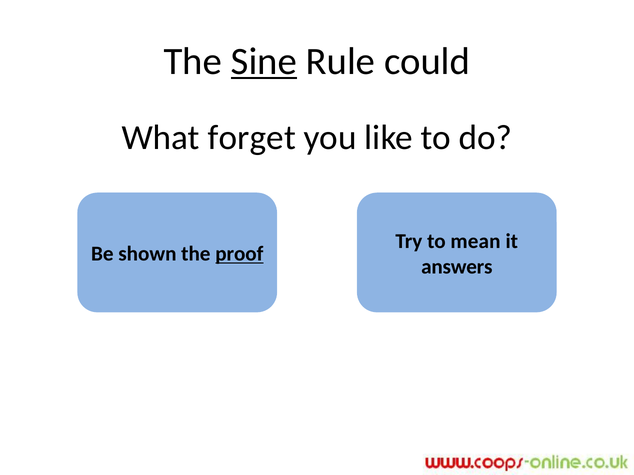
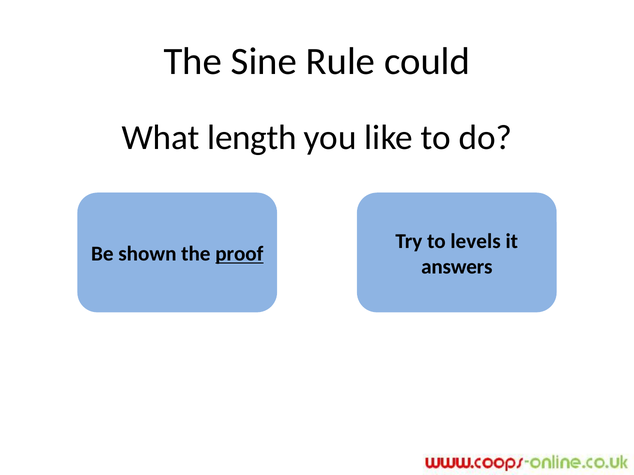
Sine underline: present -> none
forget: forget -> length
mean: mean -> levels
